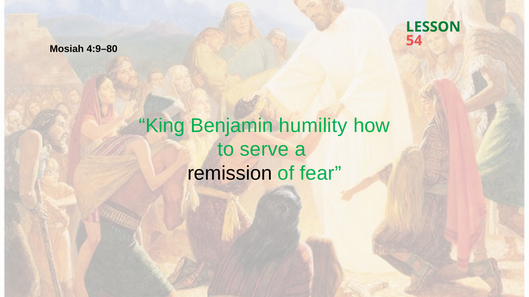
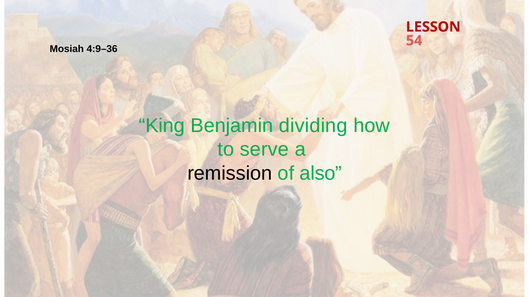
LESSON colour: green -> red
4:9–80: 4:9–80 -> 4:9–36
humility: humility -> dividing
fear: fear -> also
